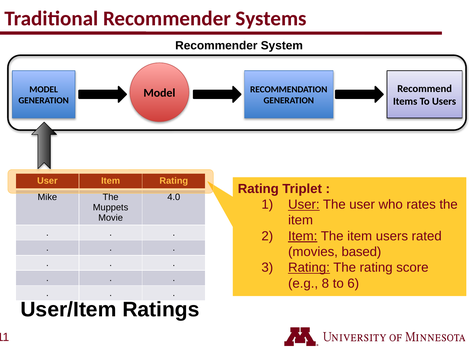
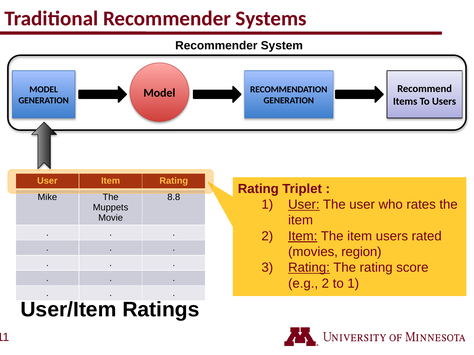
4.0: 4.0 -> 8.8
based: based -> region
e.g 8: 8 -> 2
to 6: 6 -> 1
